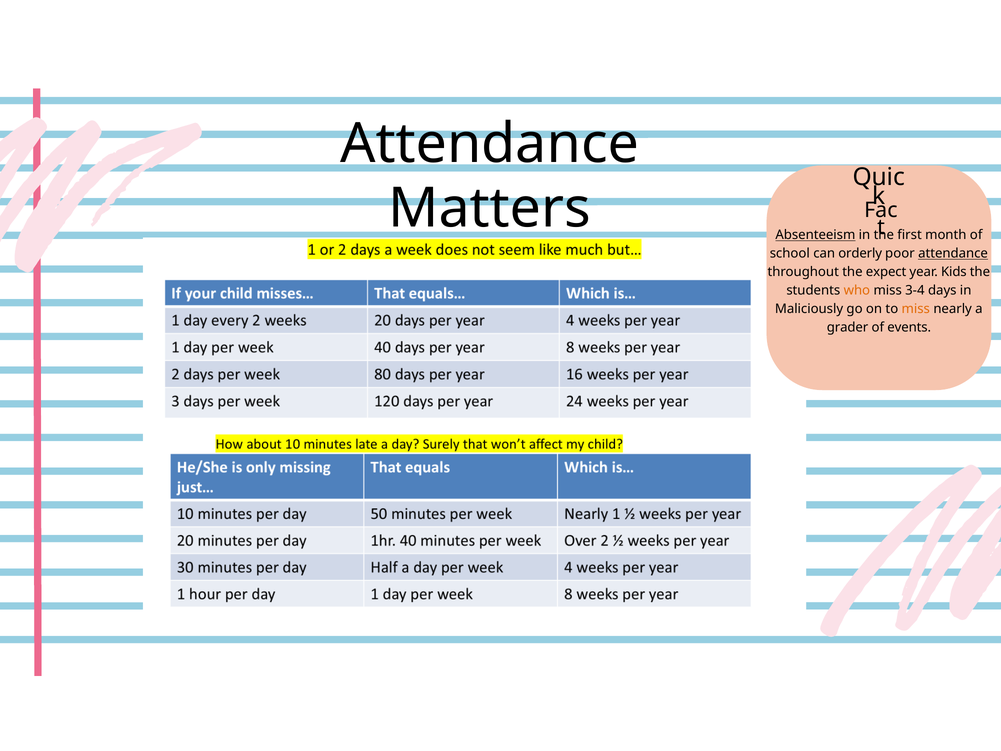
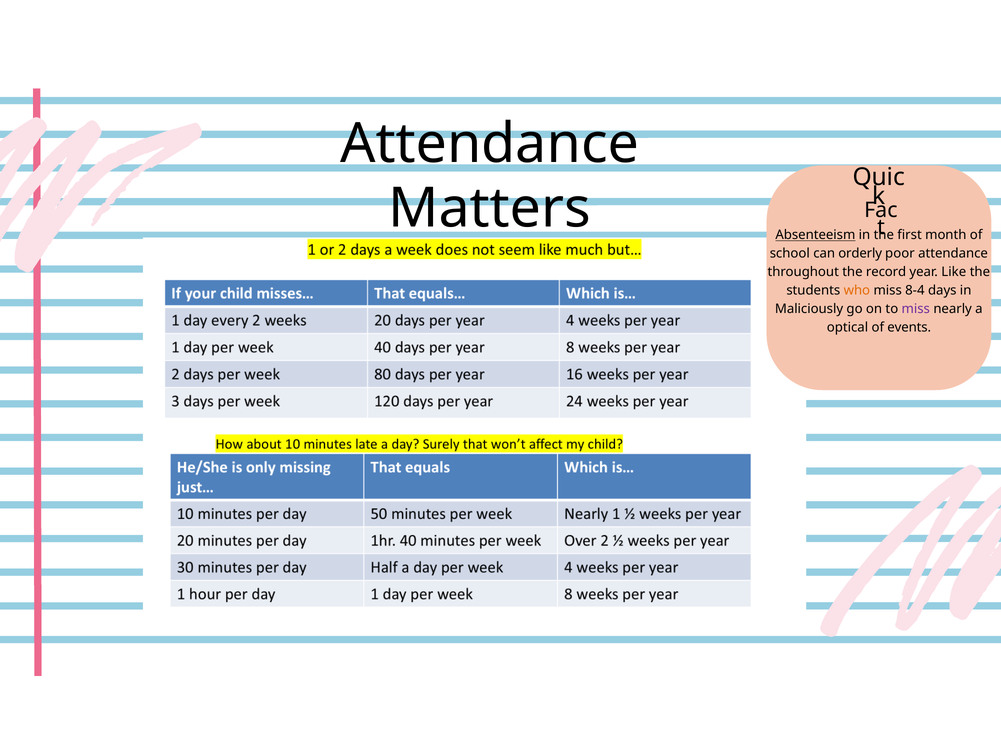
attendance at (953, 254) underline: present -> none
expect: expect -> record
Kids: Kids -> Like
3-4: 3-4 -> 8-4
miss at (916, 309) colour: orange -> purple
grader: grader -> optical
